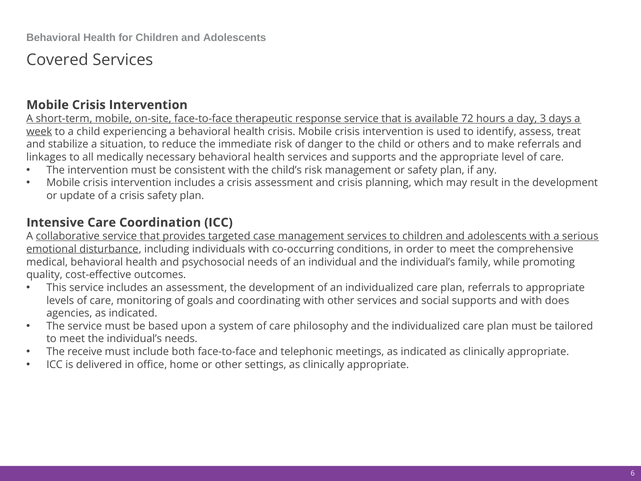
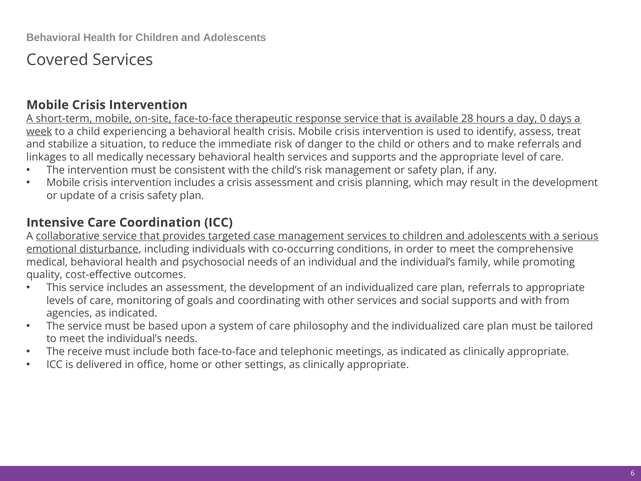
72: 72 -> 28
3: 3 -> 0
does: does -> from
